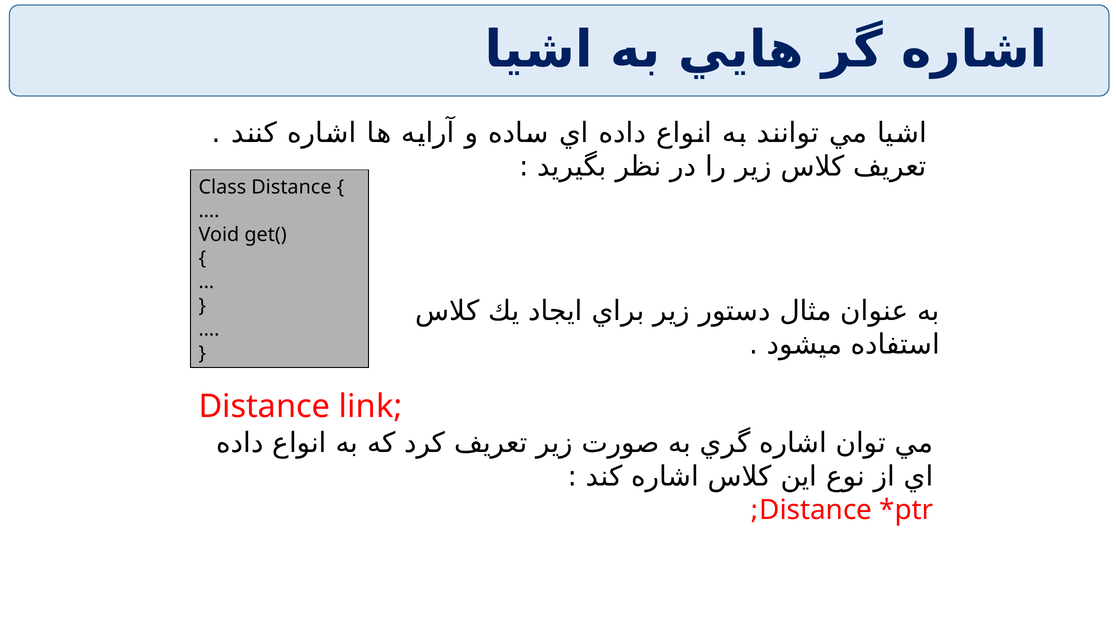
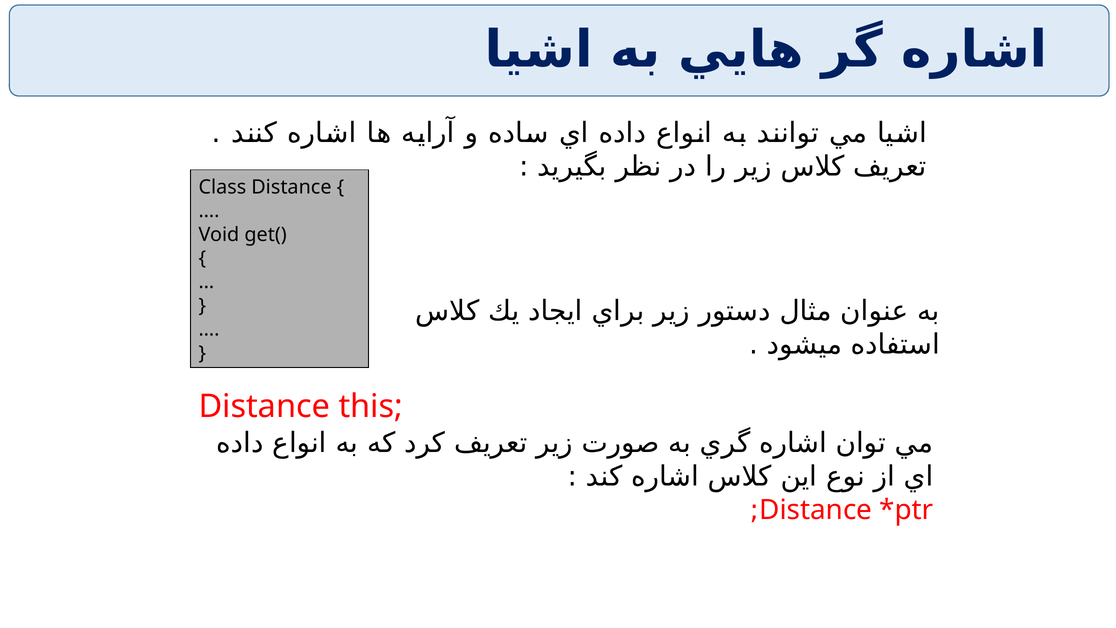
link: link -> this
